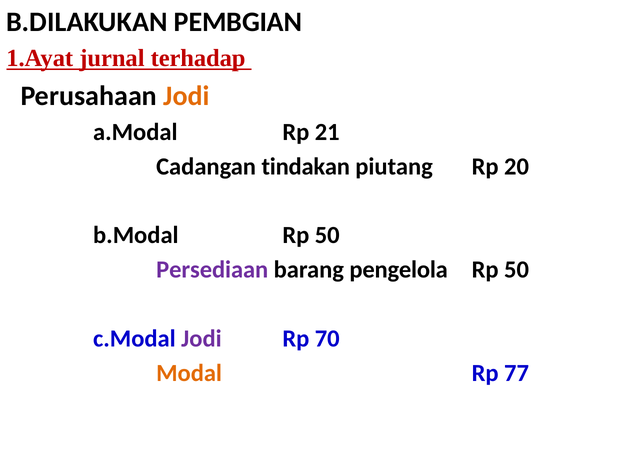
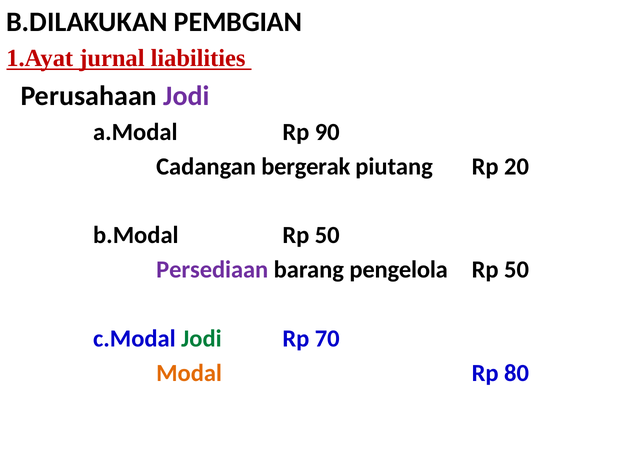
terhadap: terhadap -> liabilities
Jodi at (186, 96) colour: orange -> purple
21: 21 -> 90
tindakan: tindakan -> bergerak
Jodi at (201, 338) colour: purple -> green
77: 77 -> 80
